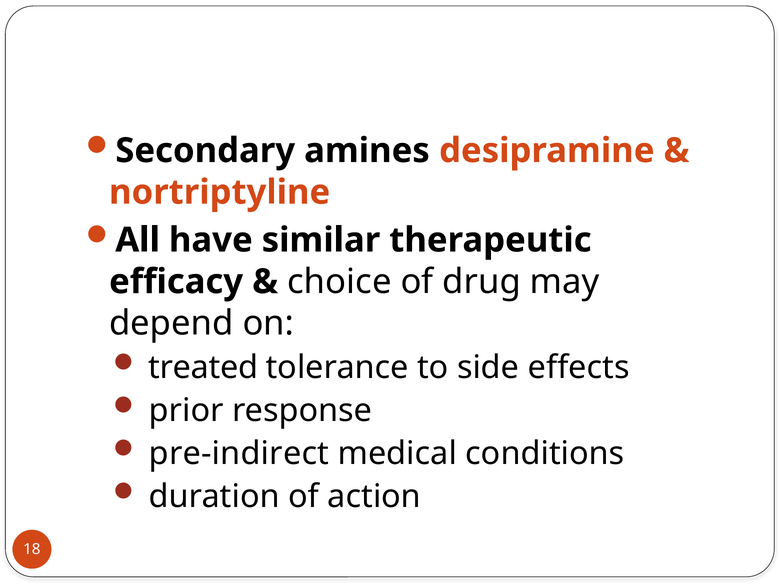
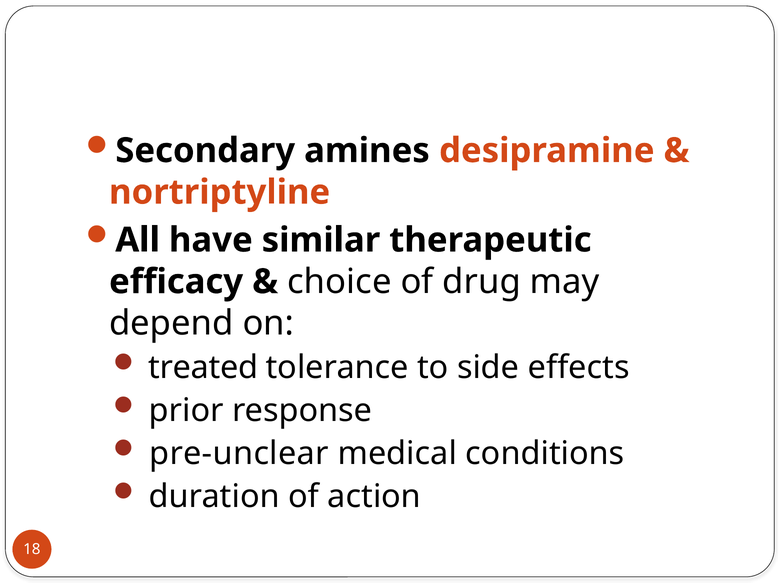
pre-indirect: pre-indirect -> pre-unclear
